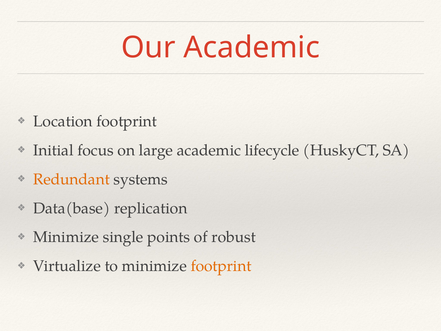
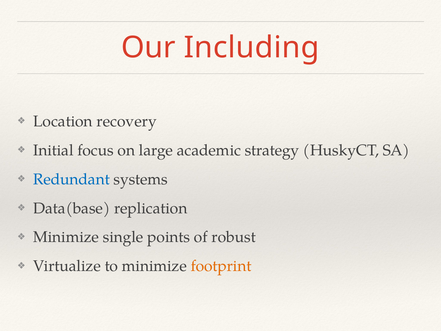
Our Academic: Academic -> Including
Location footprint: footprint -> recovery
lifecycle: lifecycle -> strategy
Redundant colour: orange -> blue
